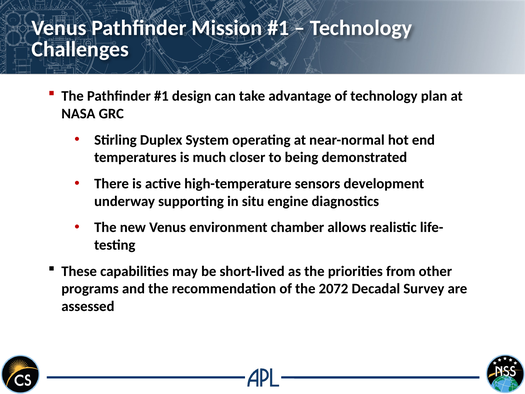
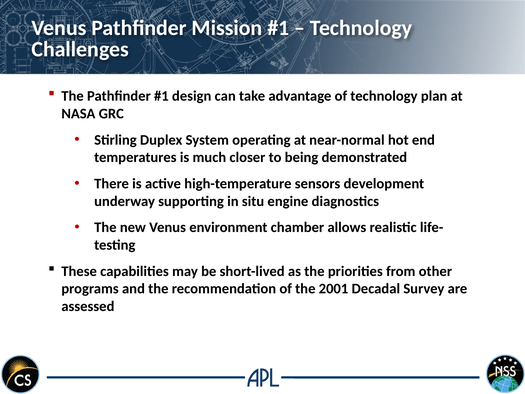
2072: 2072 -> 2001
